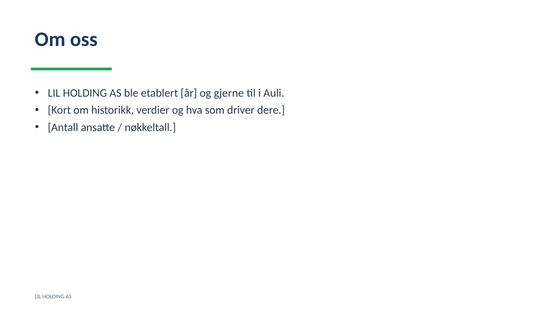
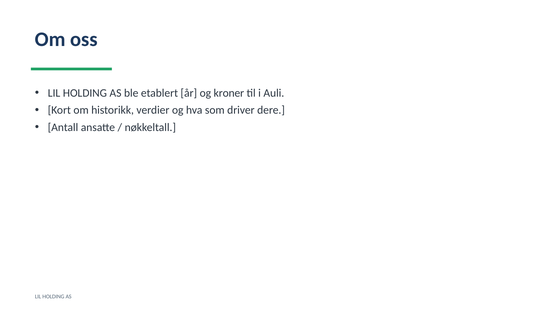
gjerne: gjerne -> kroner
